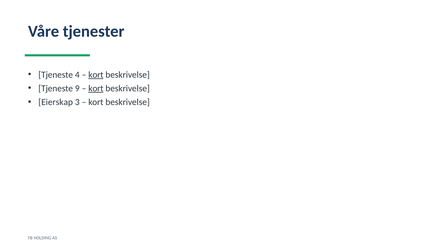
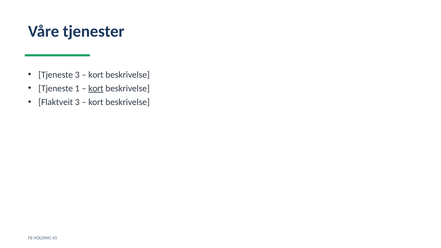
Tjeneste 4: 4 -> 3
kort at (96, 75) underline: present -> none
9: 9 -> 1
Eierskap: Eierskap -> Flaktveit
